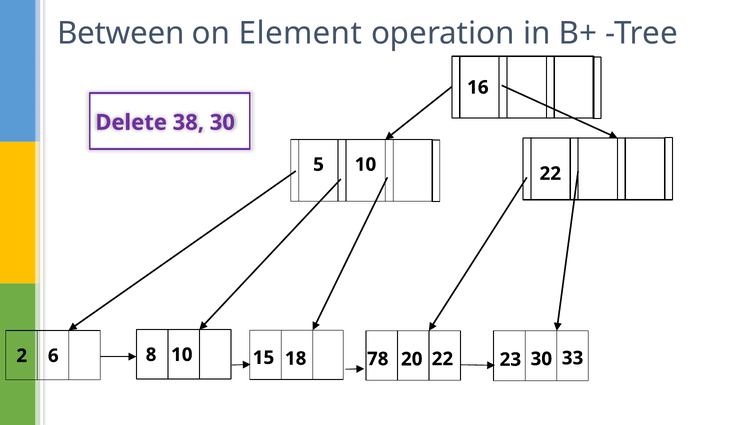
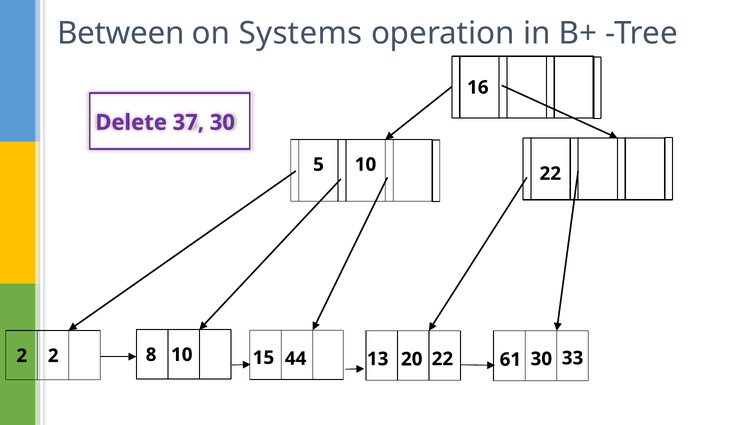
Element: Element -> Systems
38: 38 -> 37
78: 78 -> 13
2 6: 6 -> 2
18: 18 -> 44
23: 23 -> 61
